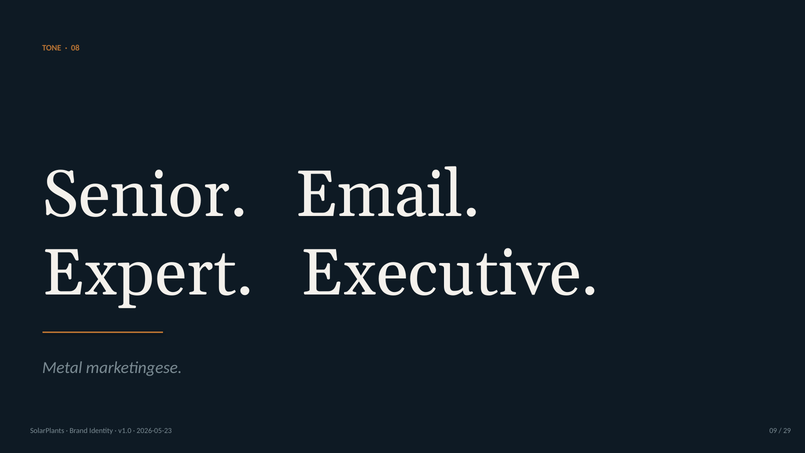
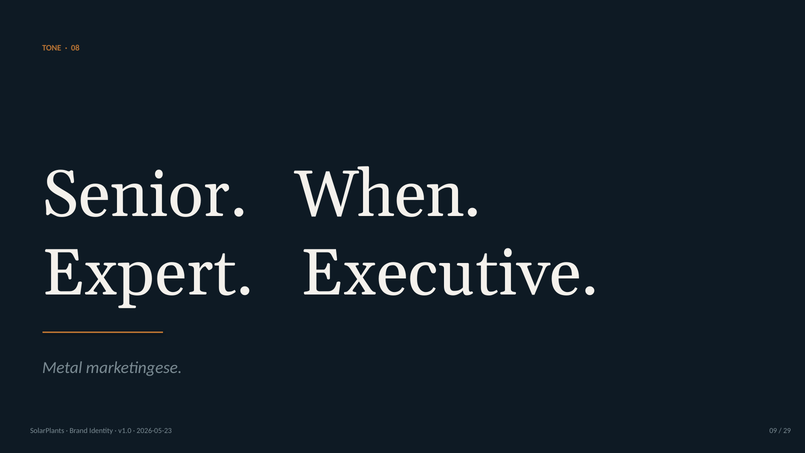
Email: Email -> When
